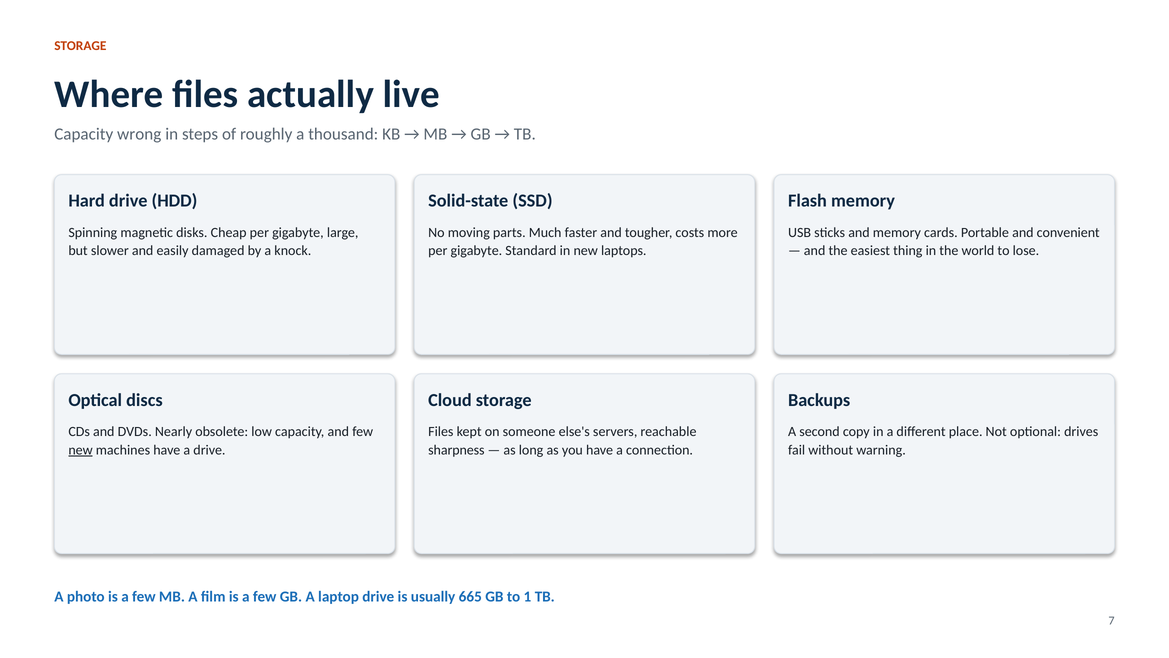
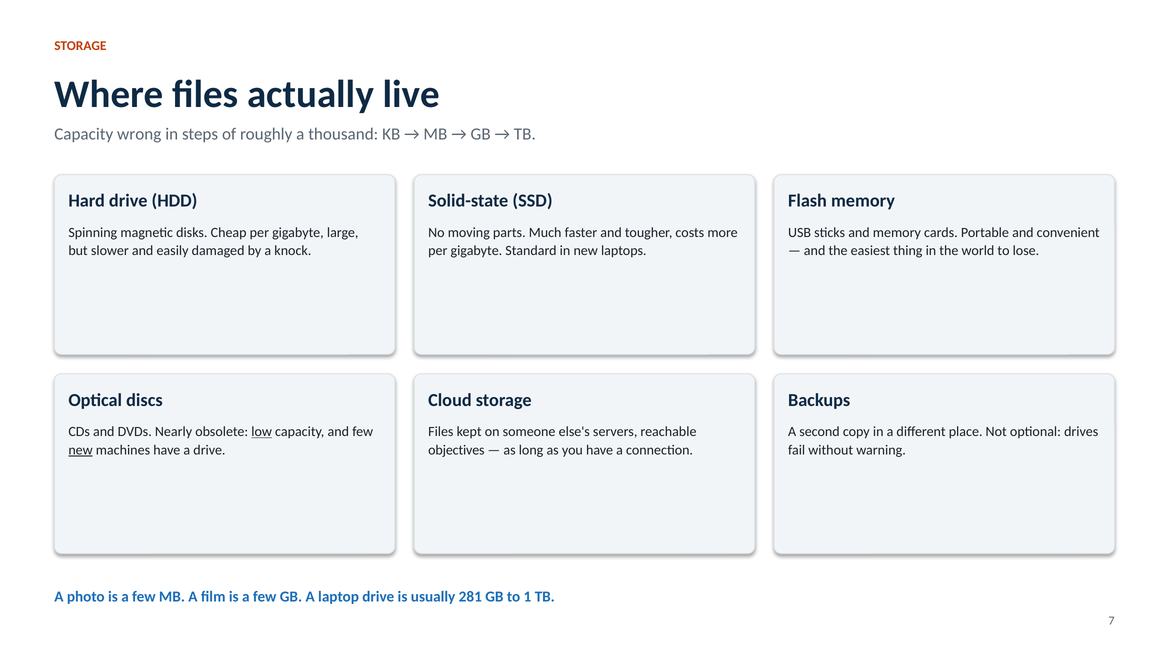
low underline: none -> present
sharpness: sharpness -> objectives
665: 665 -> 281
